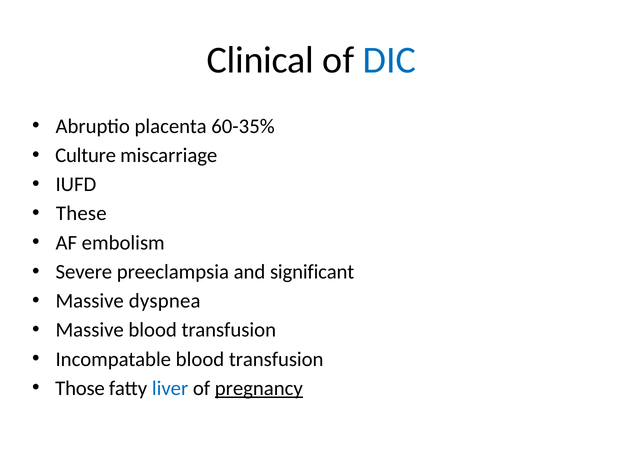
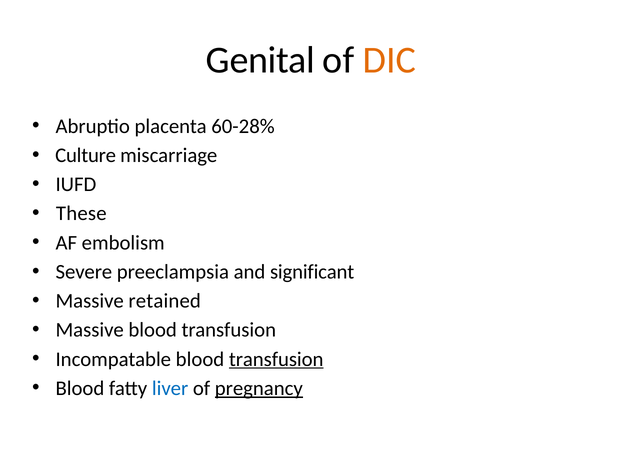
Clinical: Clinical -> Genital
DIC colour: blue -> orange
60-35%: 60-35% -> 60-28%
dyspnea: dyspnea -> retained
transfusion at (276, 359) underline: none -> present
Those at (80, 388): Those -> Blood
